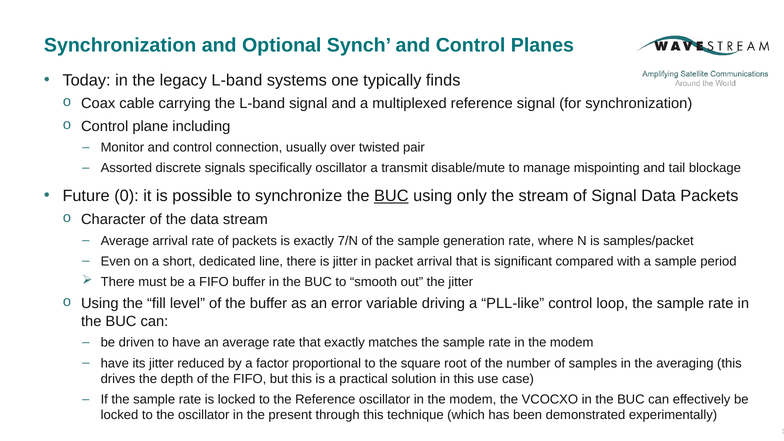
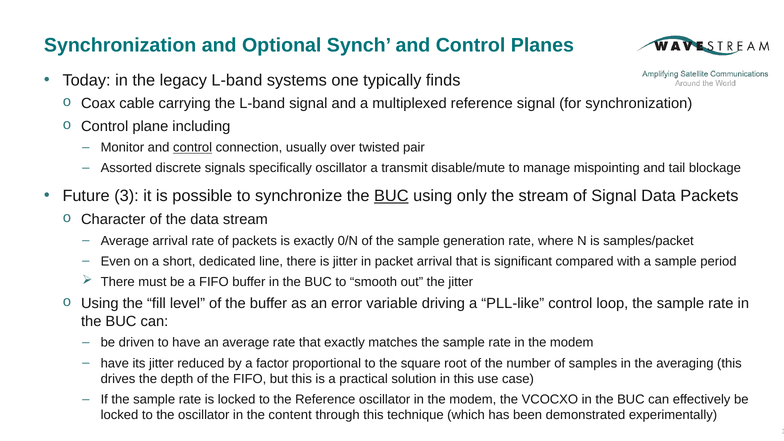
control at (193, 148) underline: none -> present
0: 0 -> 3
7/N: 7/N -> 0/N
present: present -> content
